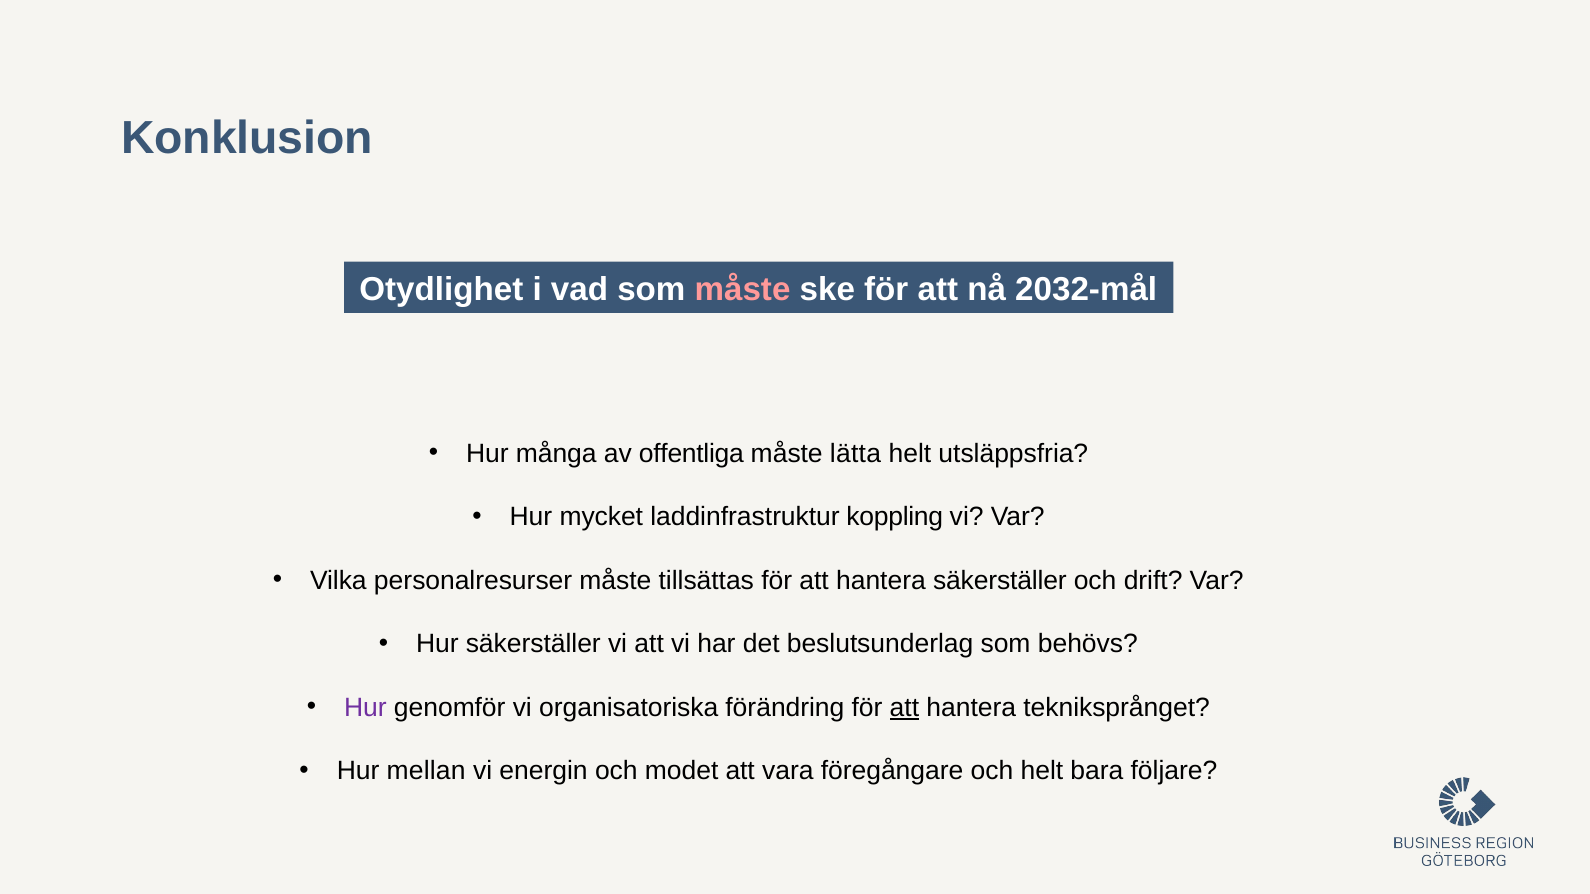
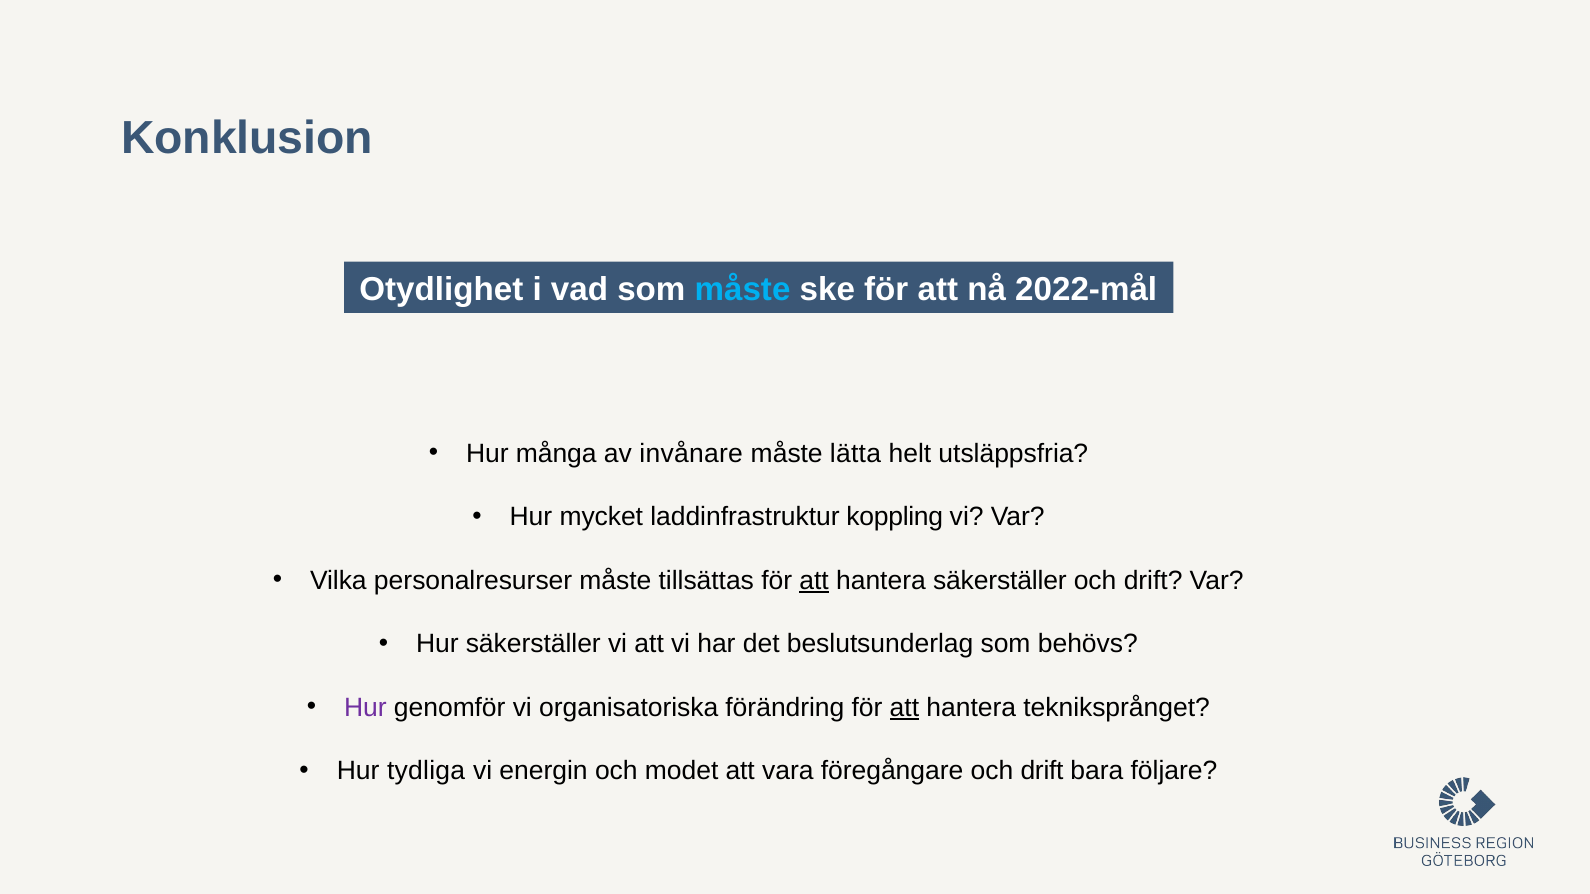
måste at (743, 290) colour: pink -> light blue
2032-mål: 2032-mål -> 2022-mål
offentliga: offentliga -> invånare
att at (814, 581) underline: none -> present
mellan: mellan -> tydliga
föregångare och helt: helt -> drift
